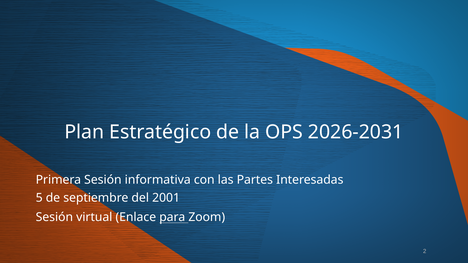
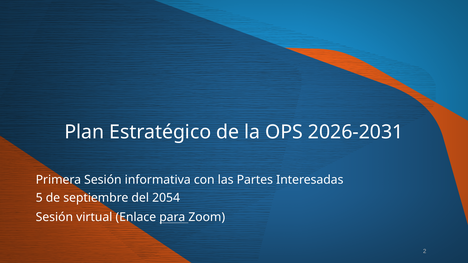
2001: 2001 -> 2054
